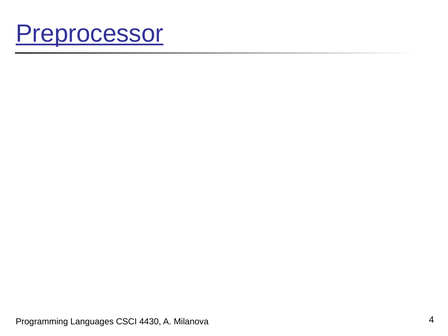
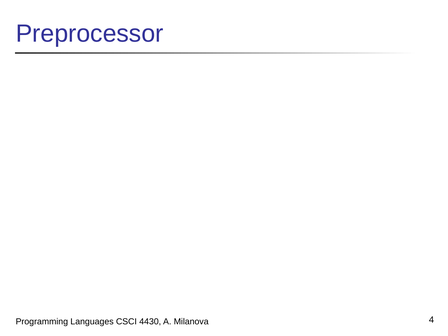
Preprocessor underline: present -> none
